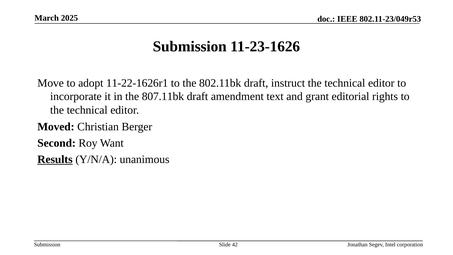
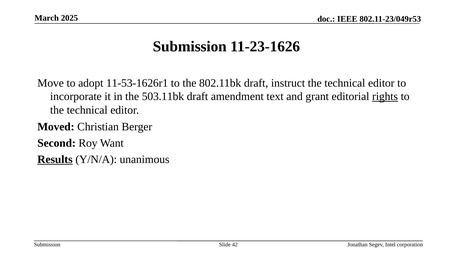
11-22-1626r1: 11-22-1626r1 -> 11-53-1626r1
807.11bk: 807.11bk -> 503.11bk
rights underline: none -> present
